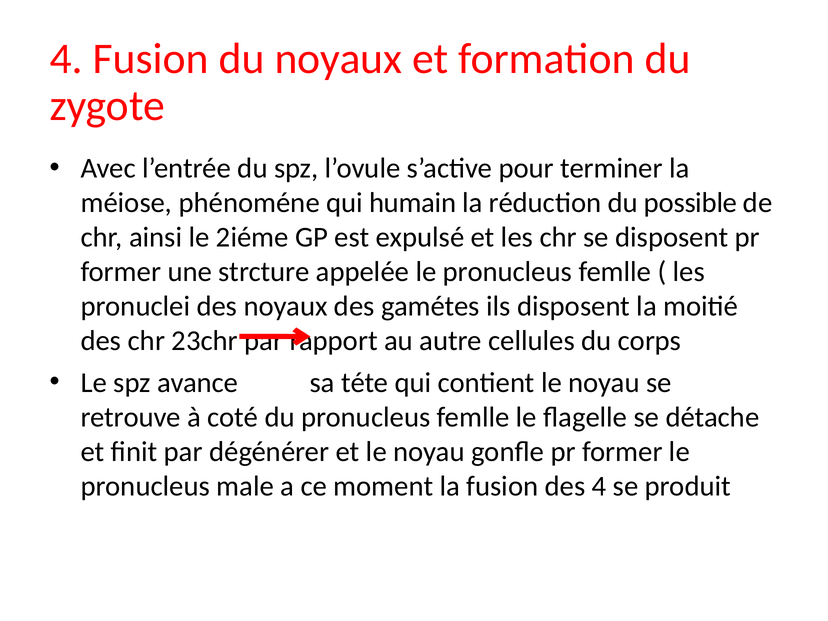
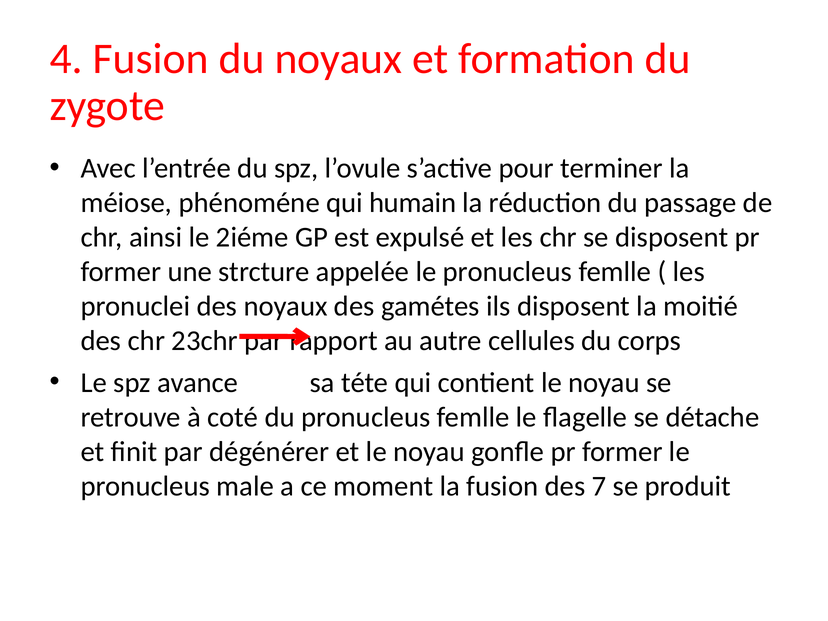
possible: possible -> passage
des 4: 4 -> 7
